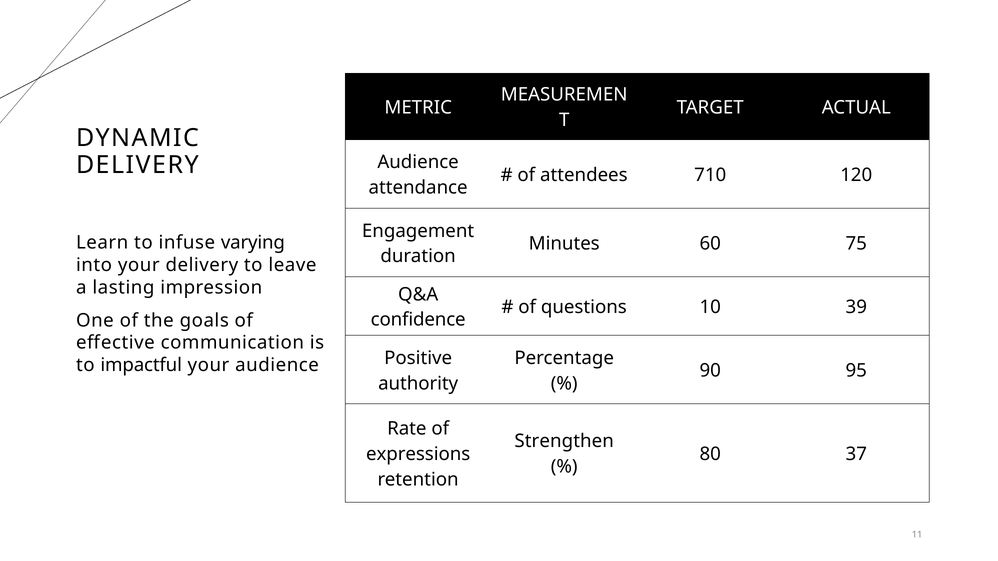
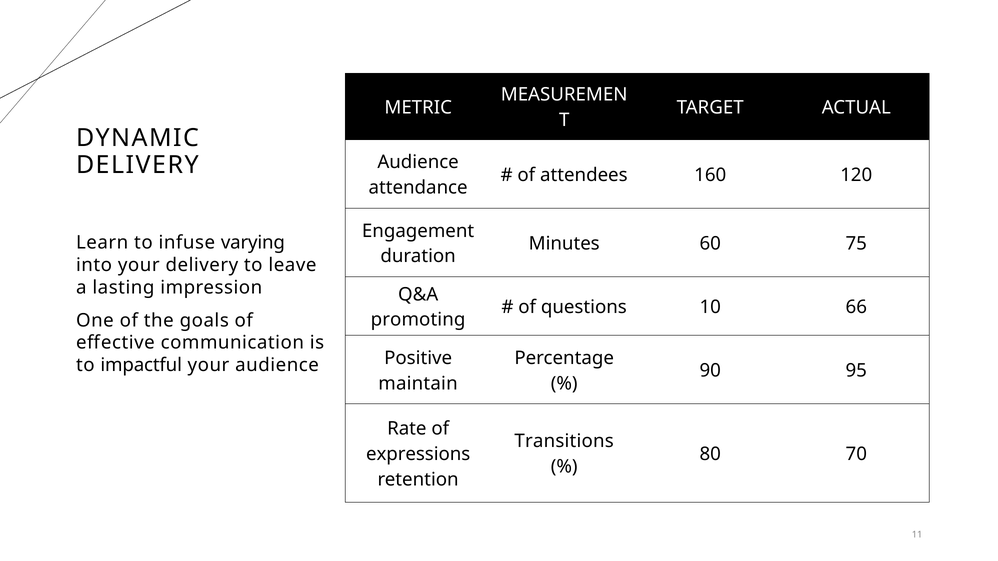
710: 710 -> 160
39: 39 -> 66
confidence: confidence -> promoting
authority: authority -> maintain
Strengthen: Strengthen -> Transitions
37: 37 -> 70
